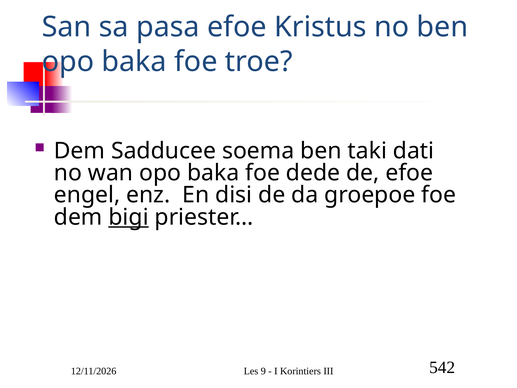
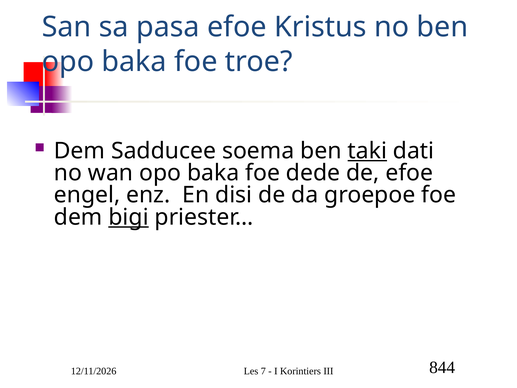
taki underline: none -> present
9: 9 -> 7
542: 542 -> 844
